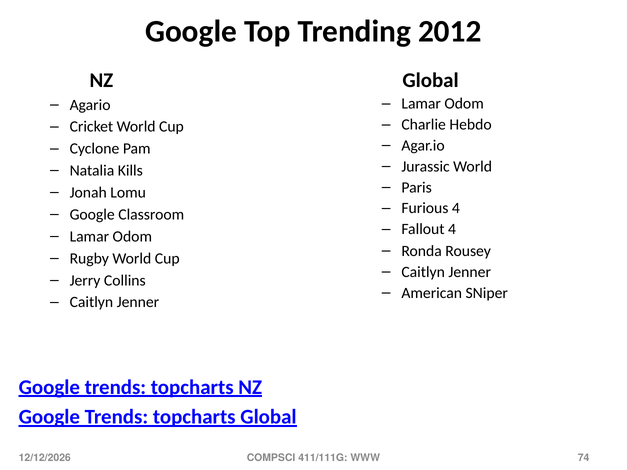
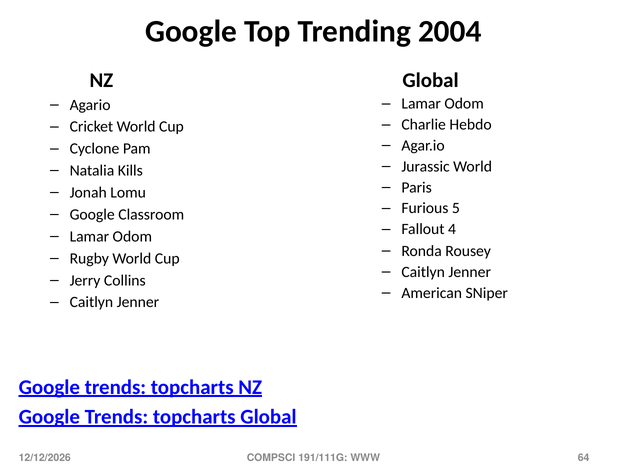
2012: 2012 -> 2004
Furious 4: 4 -> 5
411/111G: 411/111G -> 191/111G
74: 74 -> 64
